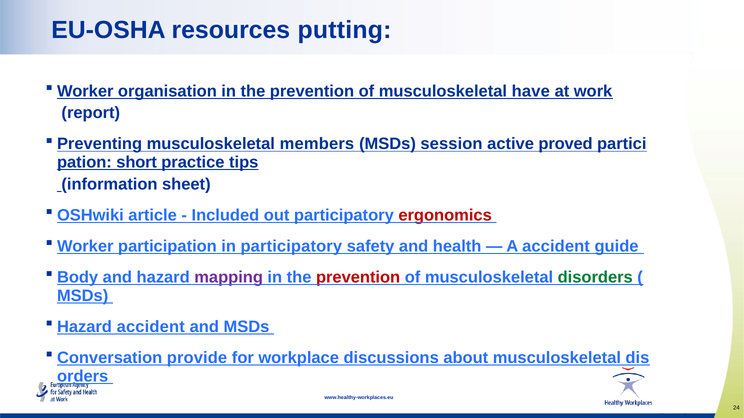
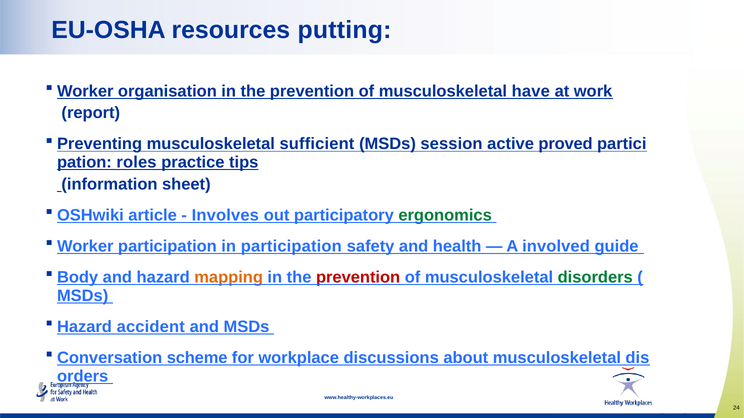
members: members -> sufficient
short: short -> roles
Included: Included -> Involves
ergonomics colour: red -> green
in participatory: participatory -> participation
A accident: accident -> involved
mapping colour: purple -> orange
provide: provide -> scheme
